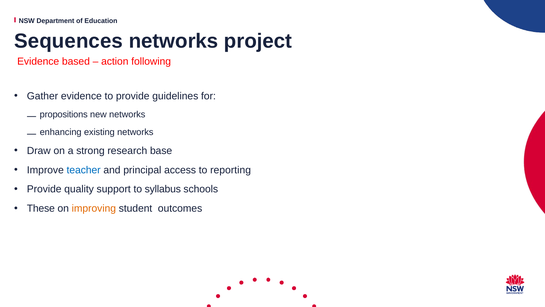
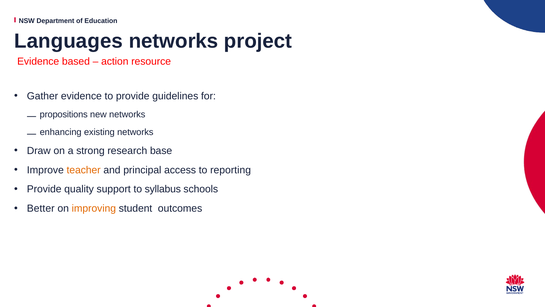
Sequences: Sequences -> Languages
following: following -> resource
teacher colour: blue -> orange
These: These -> Better
